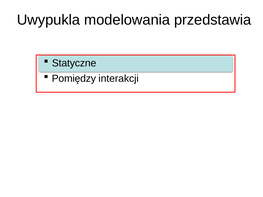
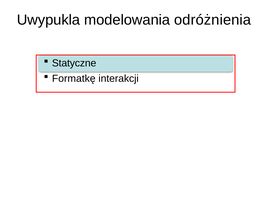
przedstawia: przedstawia -> odróżnienia
Pomiędzy: Pomiędzy -> Formatkę
